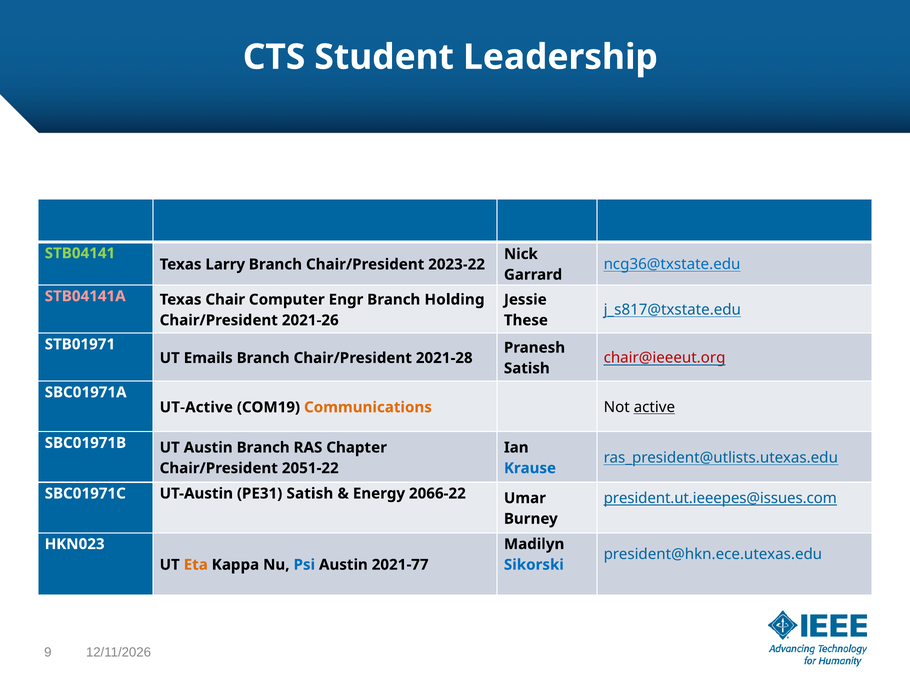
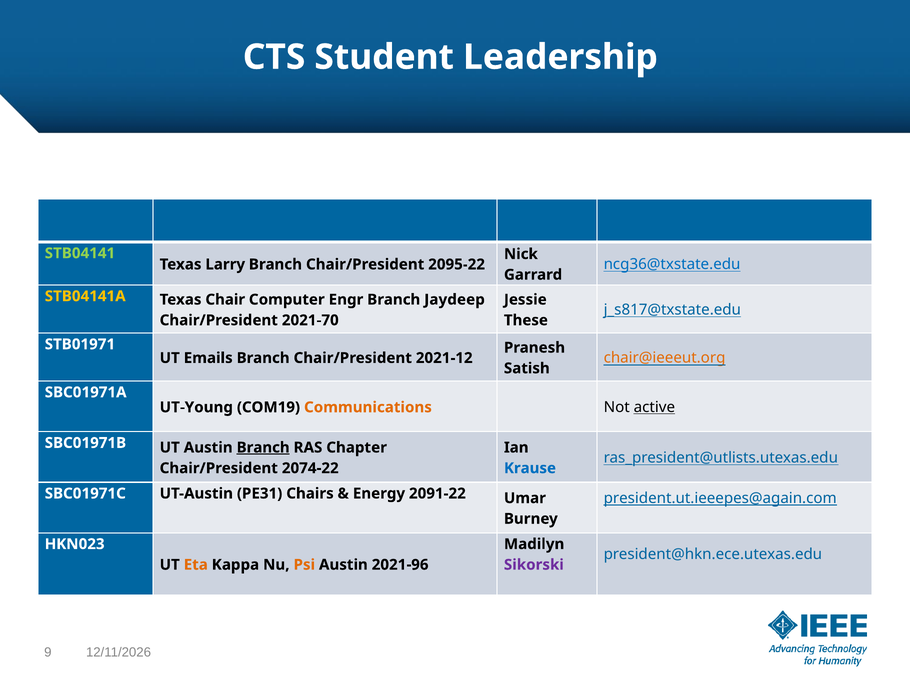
2023-22: 2023-22 -> 2095-22
STB04141A colour: pink -> yellow
Holding: Holding -> Jaydeep
2021-26: 2021-26 -> 2021-70
chair@ieeeut.org colour: red -> orange
2021-28: 2021-28 -> 2021-12
UT-Active: UT-Active -> UT-Young
Branch at (263, 447) underline: none -> present
2051-22: 2051-22 -> 2074-22
PE31 Satish: Satish -> Chairs
2066-22: 2066-22 -> 2091-22
president.ut.ieeepes@issues.com: president.ut.ieeepes@issues.com -> president.ut.ieeepes@again.com
Psi colour: blue -> orange
2021-77: 2021-77 -> 2021-96
Sikorski colour: blue -> purple
